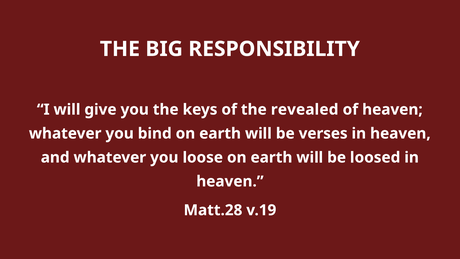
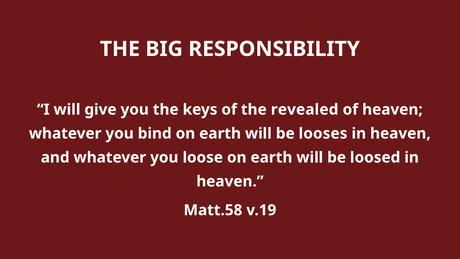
verses: verses -> looses
Matt.28: Matt.28 -> Matt.58
